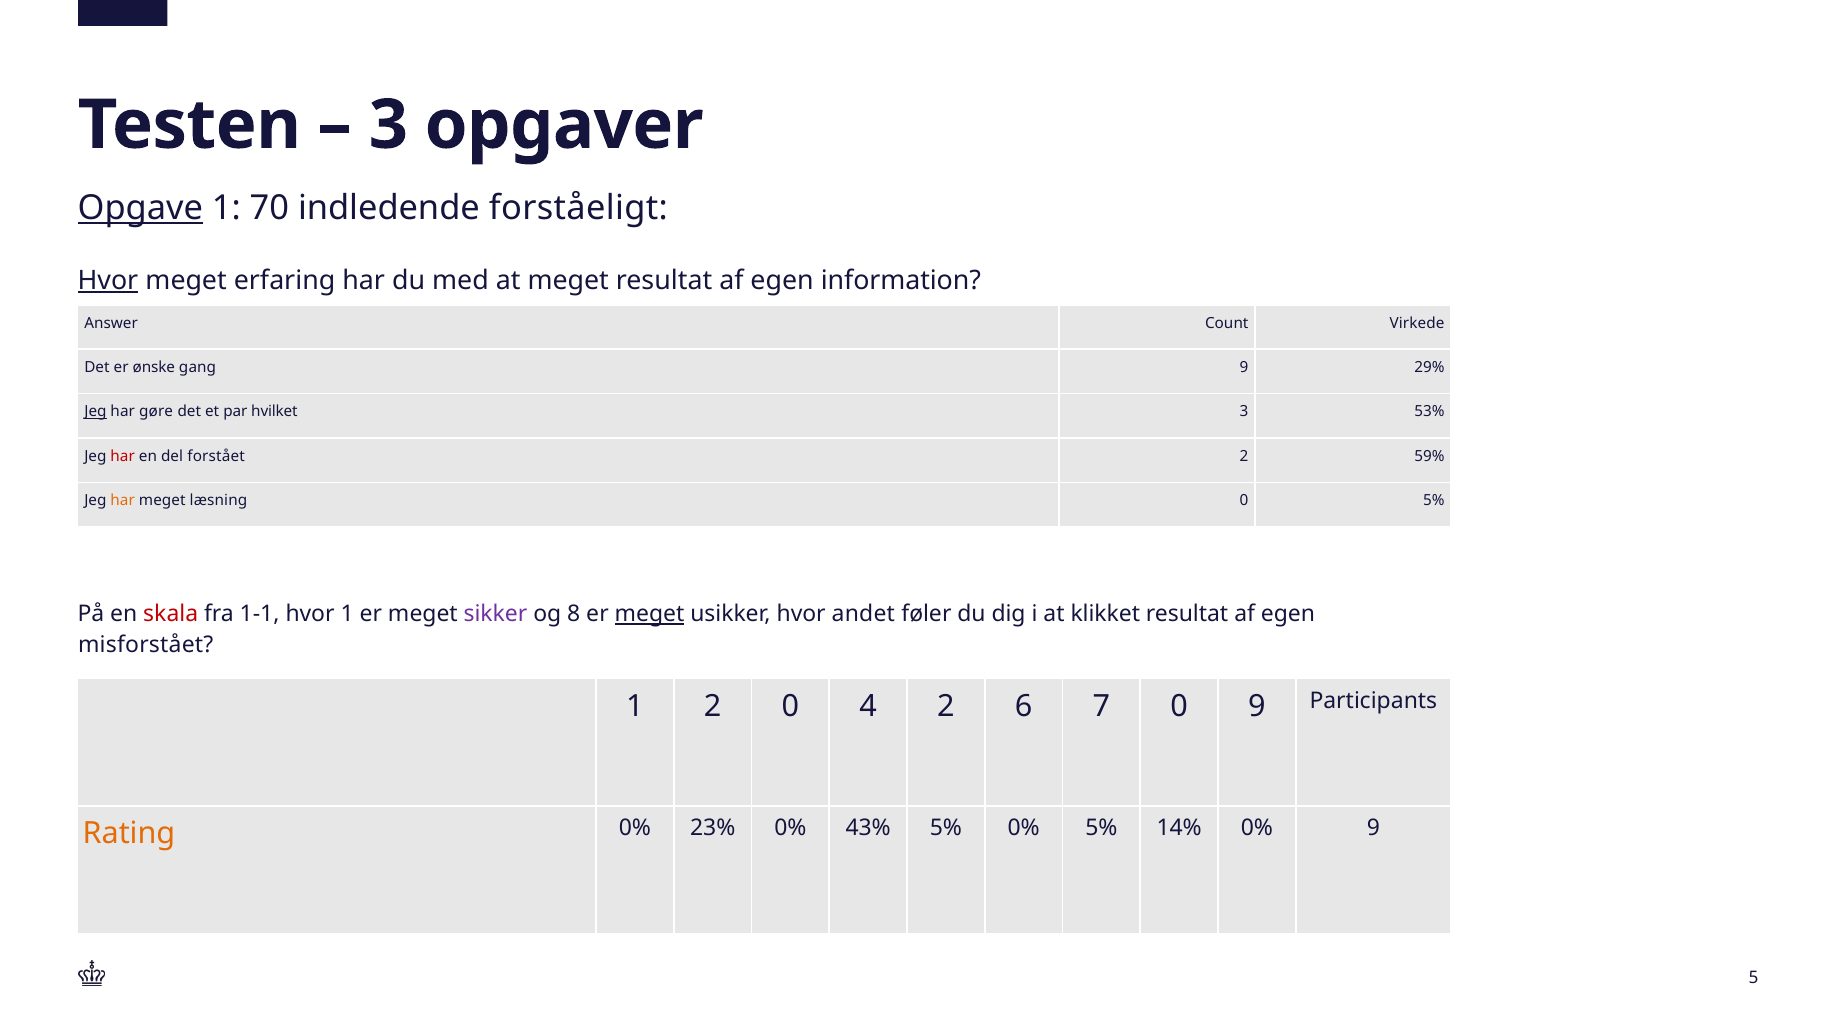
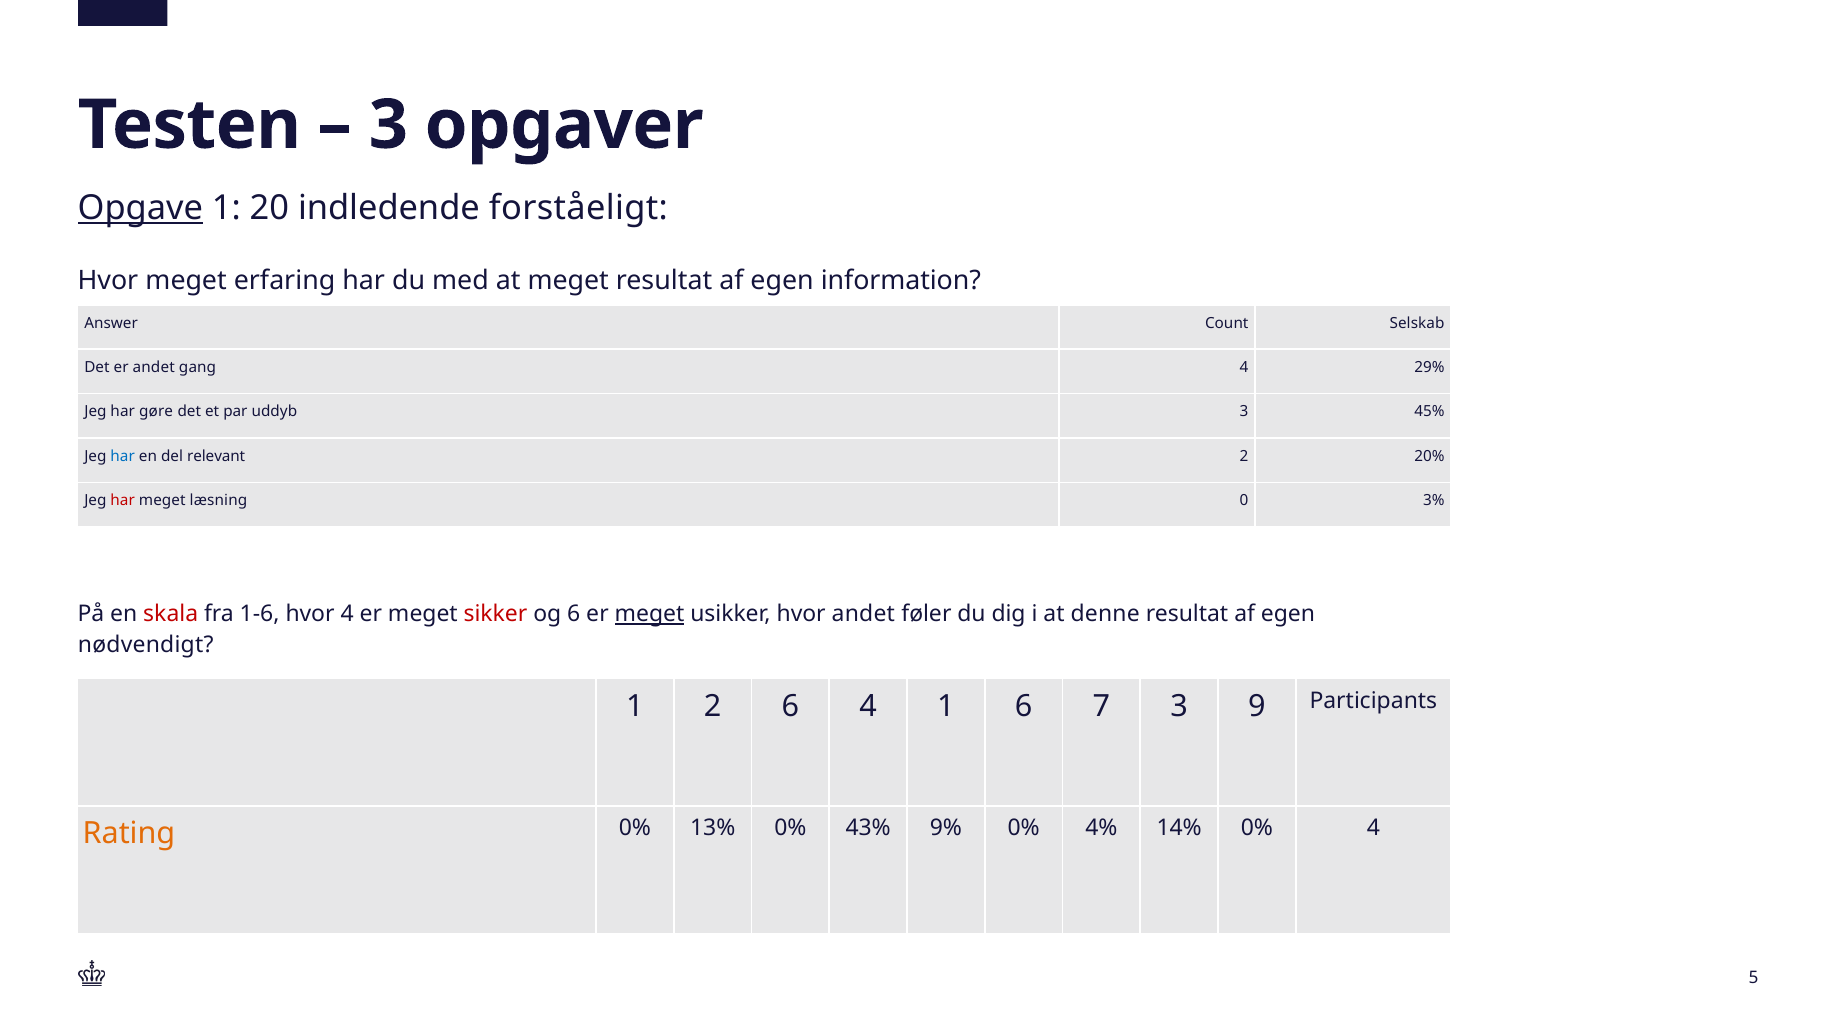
70: 70 -> 20
Hvor at (108, 280) underline: present -> none
Virkede: Virkede -> Selskab
er ønske: ønske -> andet
gang 9: 9 -> 4
Jeg at (95, 412) underline: present -> none
hvilket: hvilket -> uddyb
53%: 53% -> 45%
har at (123, 456) colour: red -> blue
forstået: forstået -> relevant
59%: 59% -> 20%
har at (123, 500) colour: orange -> red
0 5%: 5% -> 3%
1-1: 1-1 -> 1-6
hvor 1: 1 -> 4
sikker colour: purple -> red
og 8: 8 -> 6
klikket: klikket -> denne
misforstået: misforstået -> nødvendigt
2 0: 0 -> 6
4 2: 2 -> 1
7 0: 0 -> 3
23%: 23% -> 13%
43% 5%: 5% -> 9%
0% 5%: 5% -> 4%
0% 9: 9 -> 4
